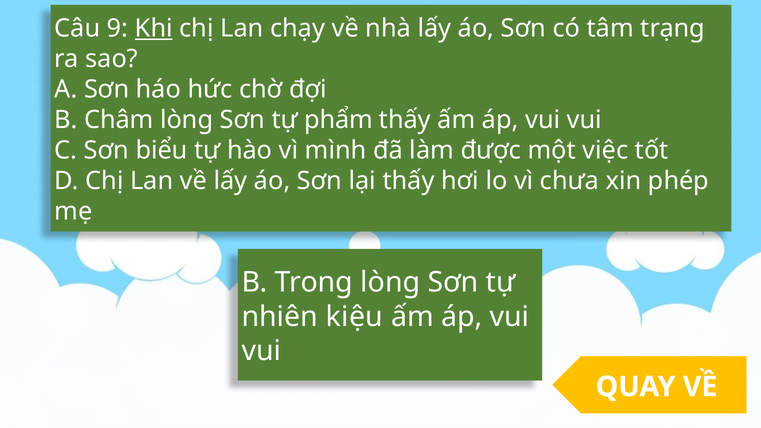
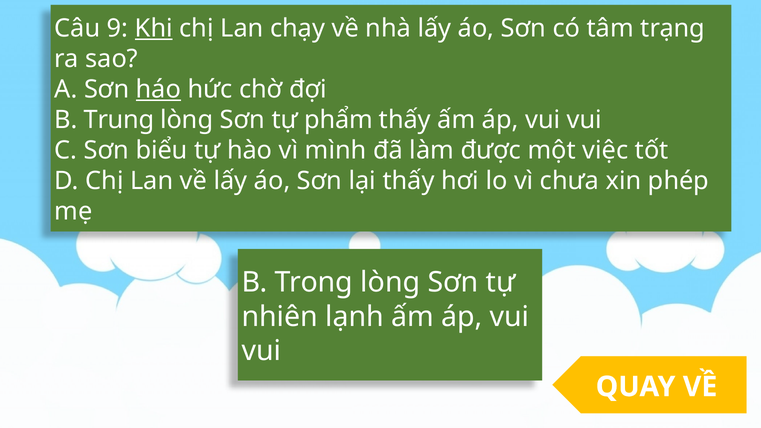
háo underline: none -> present
Châm: Châm -> Trung
kiệu: kiệu -> lạnh
